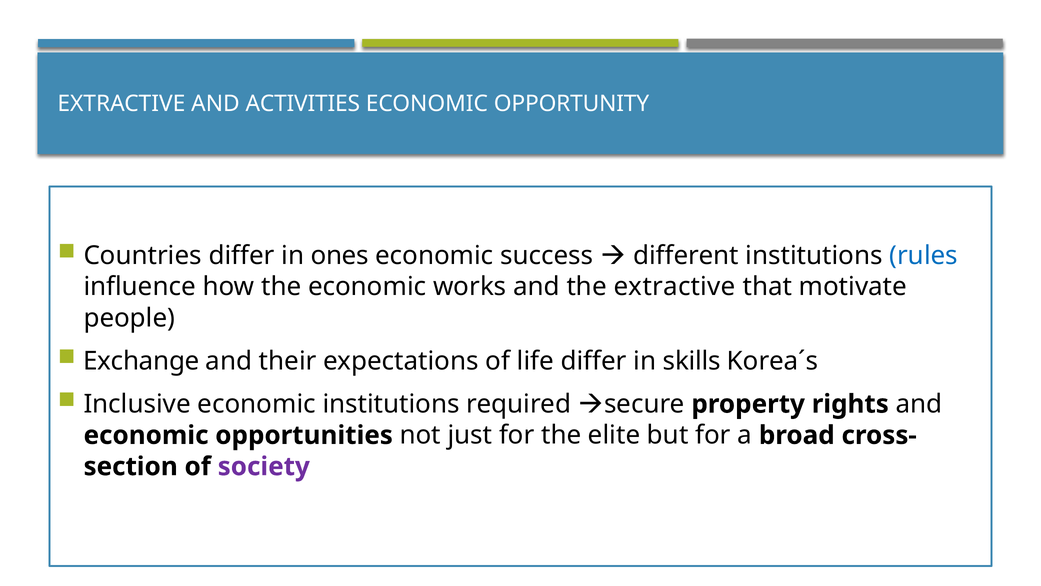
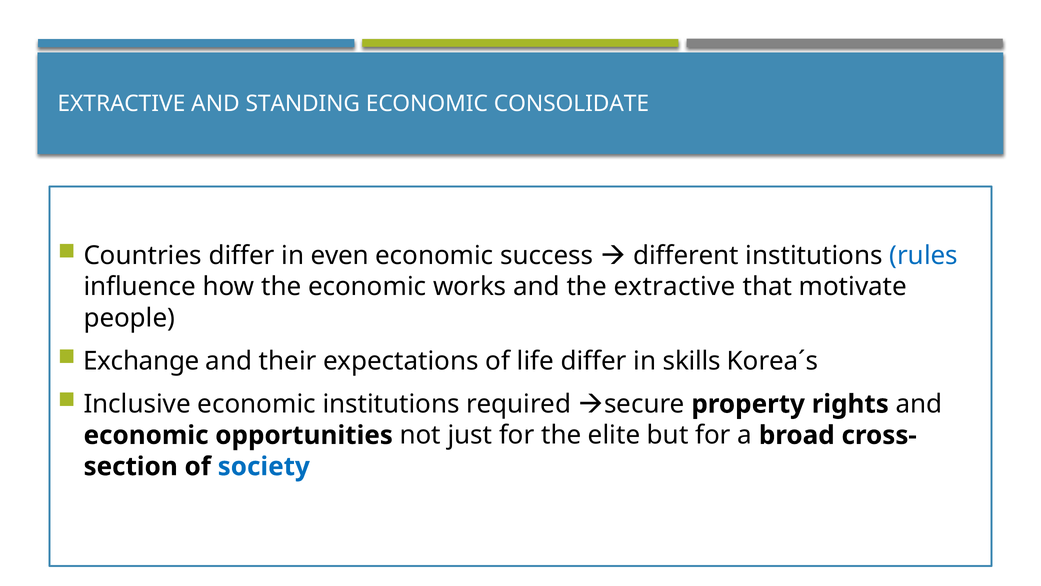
ACTIVITIES: ACTIVITIES -> STANDING
OPPORTUNITY: OPPORTUNITY -> CONSOLIDATE
ones: ones -> even
society colour: purple -> blue
